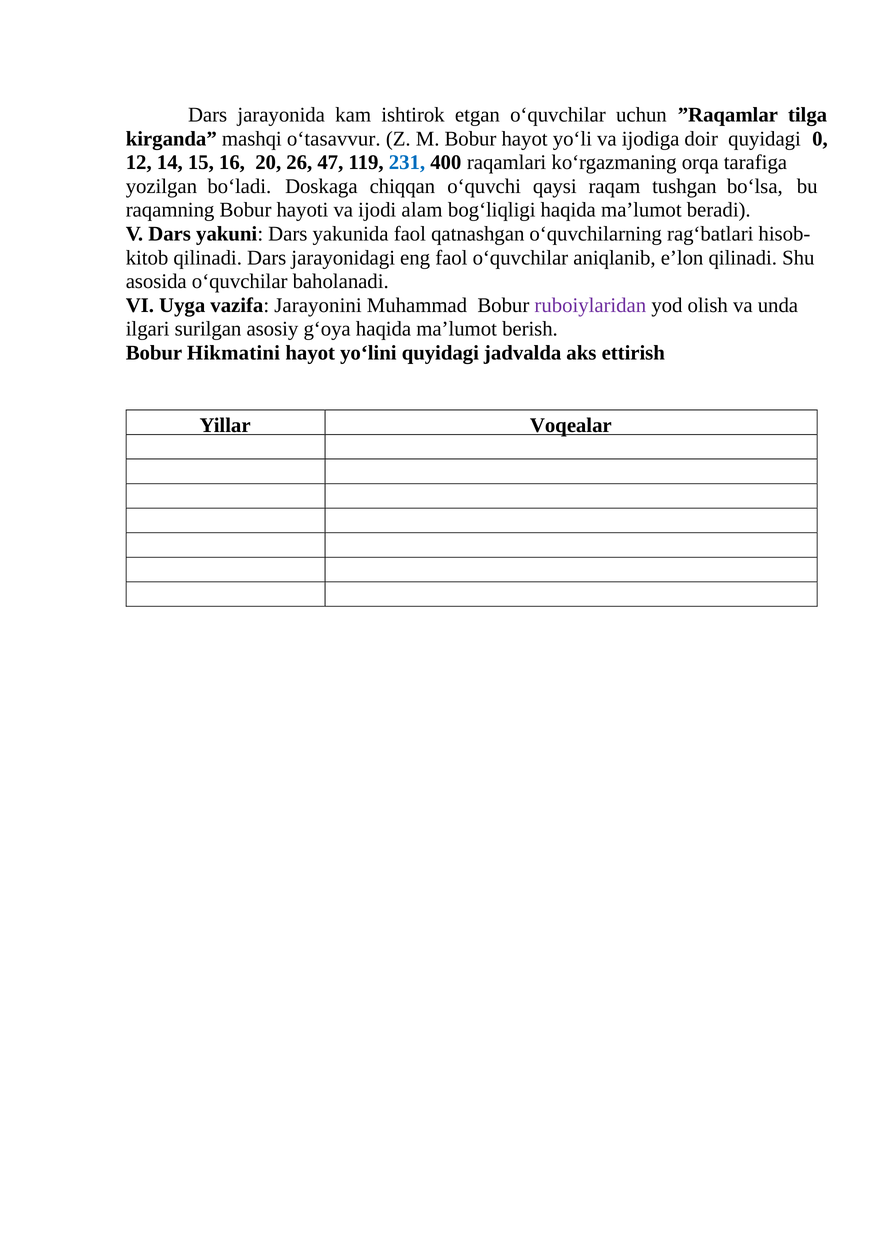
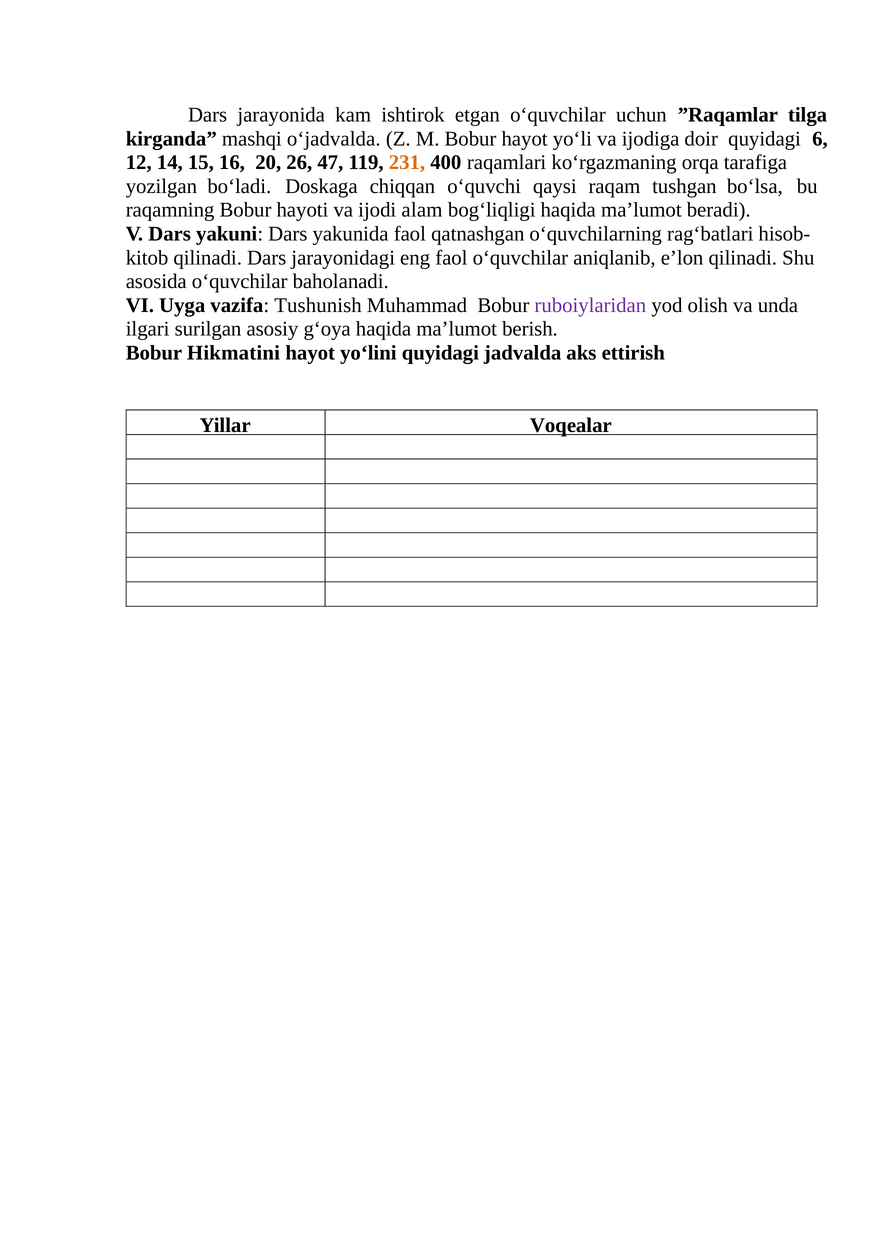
o‘tasavvur: o‘tasavvur -> o‘jadvalda
0: 0 -> 6
231 colour: blue -> orange
Jarayonini: Jarayonini -> Tushunish
